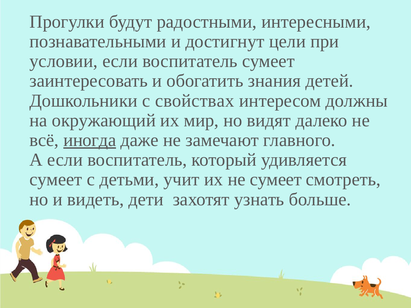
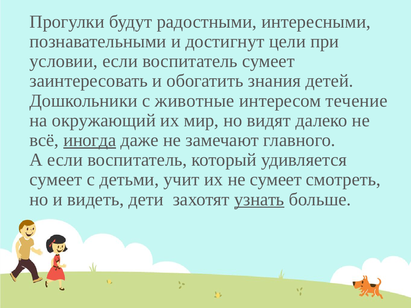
свойствах: свойствах -> животные
должны: должны -> течение
узнать underline: none -> present
